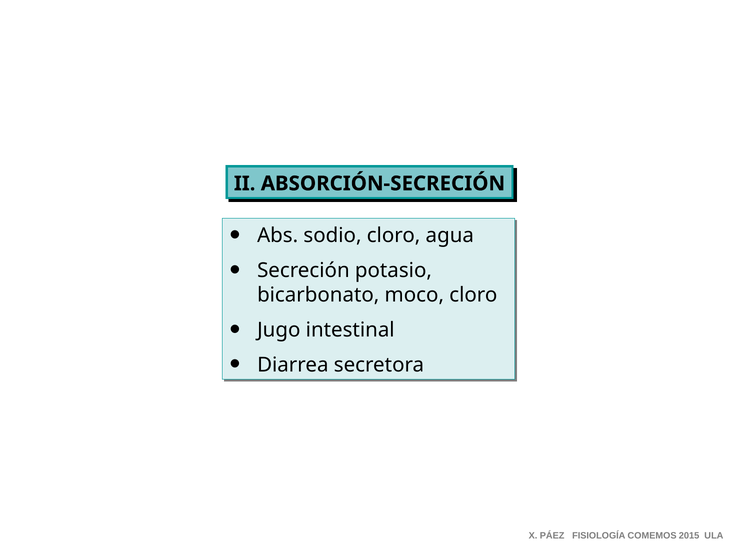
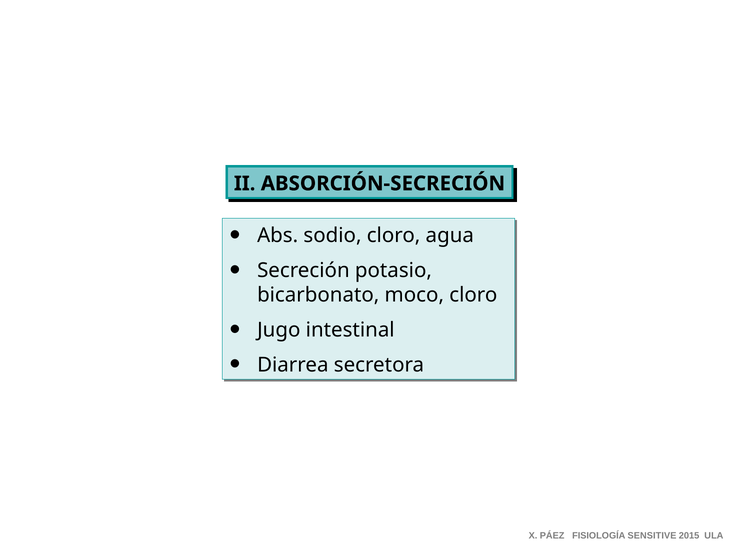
COMEMOS: COMEMOS -> SENSITIVE
